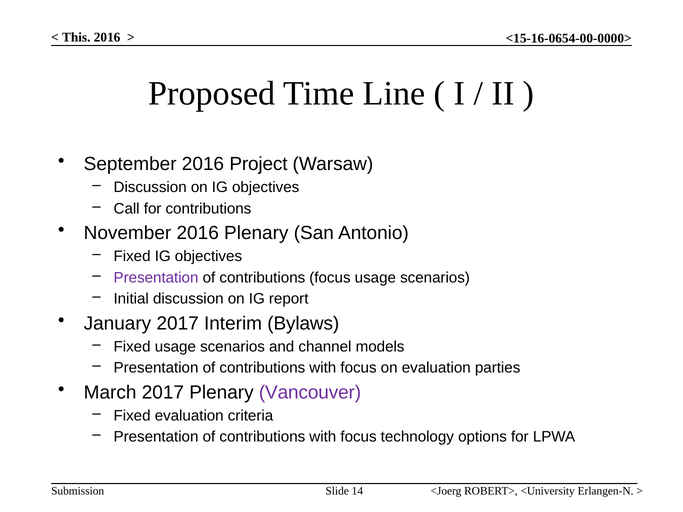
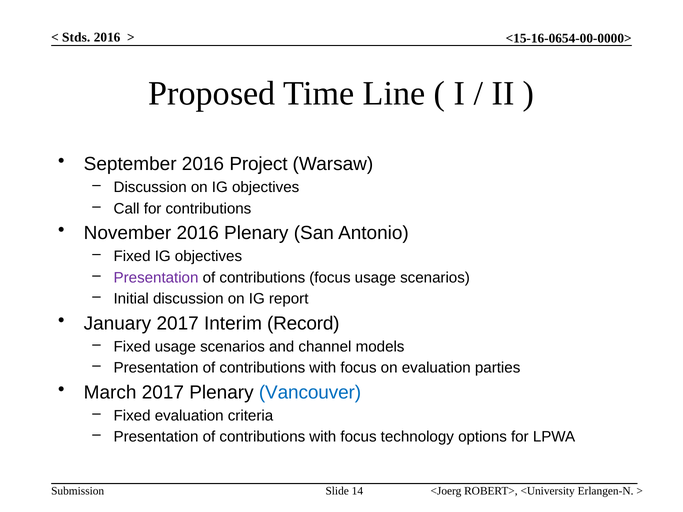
This: This -> Stds
Bylaws: Bylaws -> Record
Vancouver colour: purple -> blue
